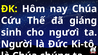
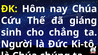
ngươì: ngươì -> chẳng
